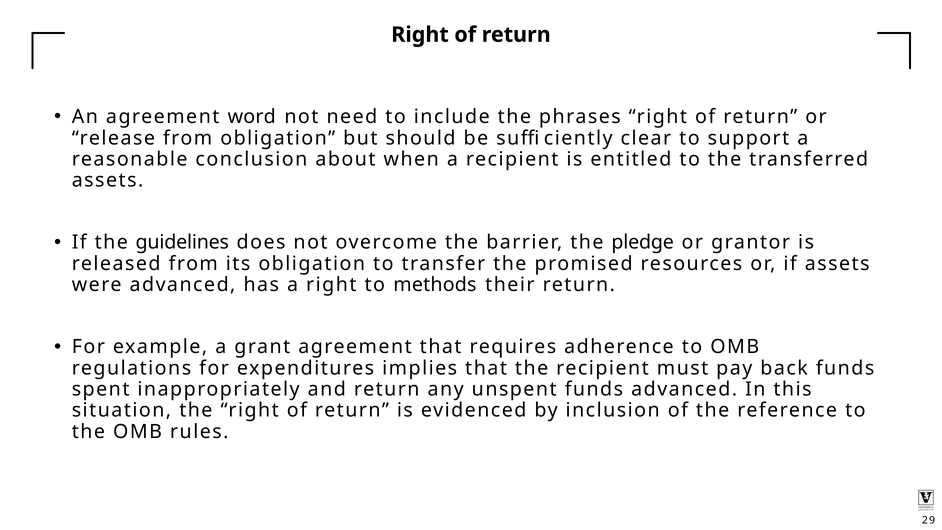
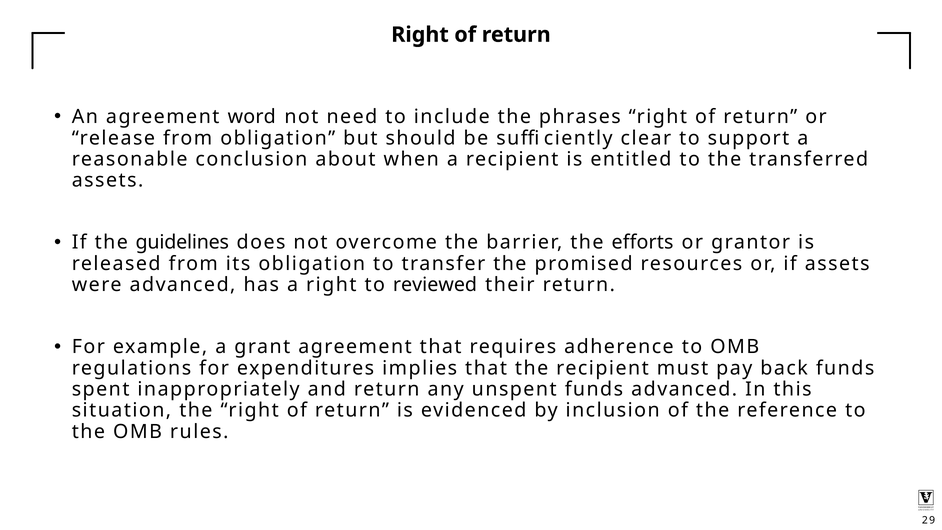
pledge: pledge -> efforts
methods: methods -> reviewed
